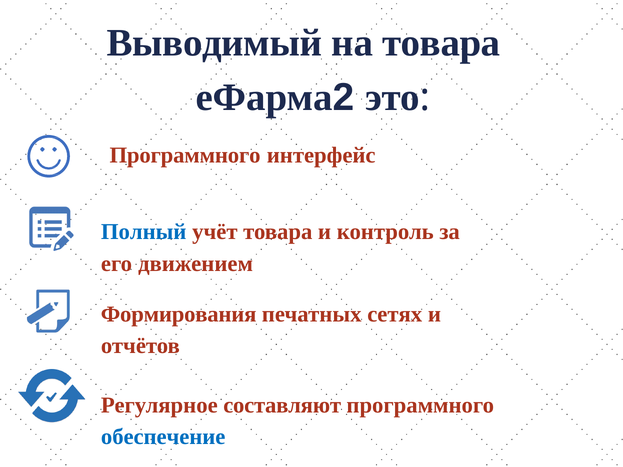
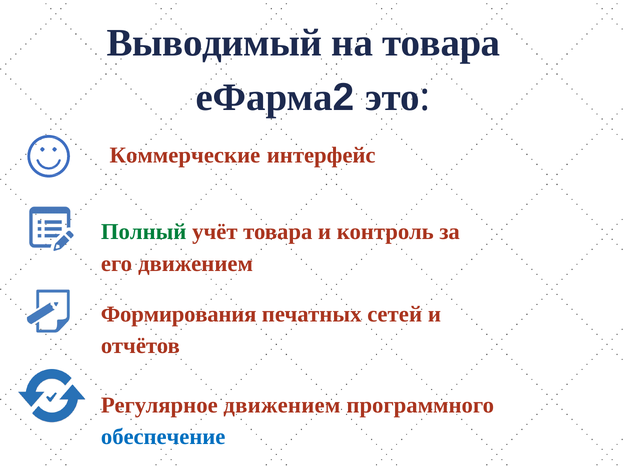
Программного at (185, 156): Программного -> Коммерческие
Полный colour: blue -> green
сетях: сетях -> сетей
Регулярное составляют: составляют -> движением
